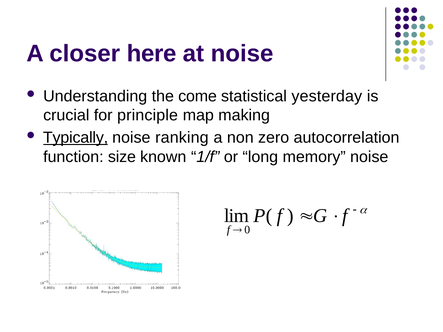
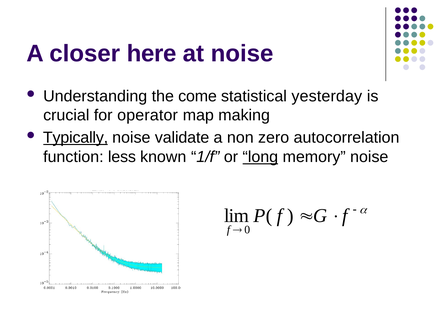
principle: principle -> operator
ranking: ranking -> validate
size: size -> less
long underline: none -> present
